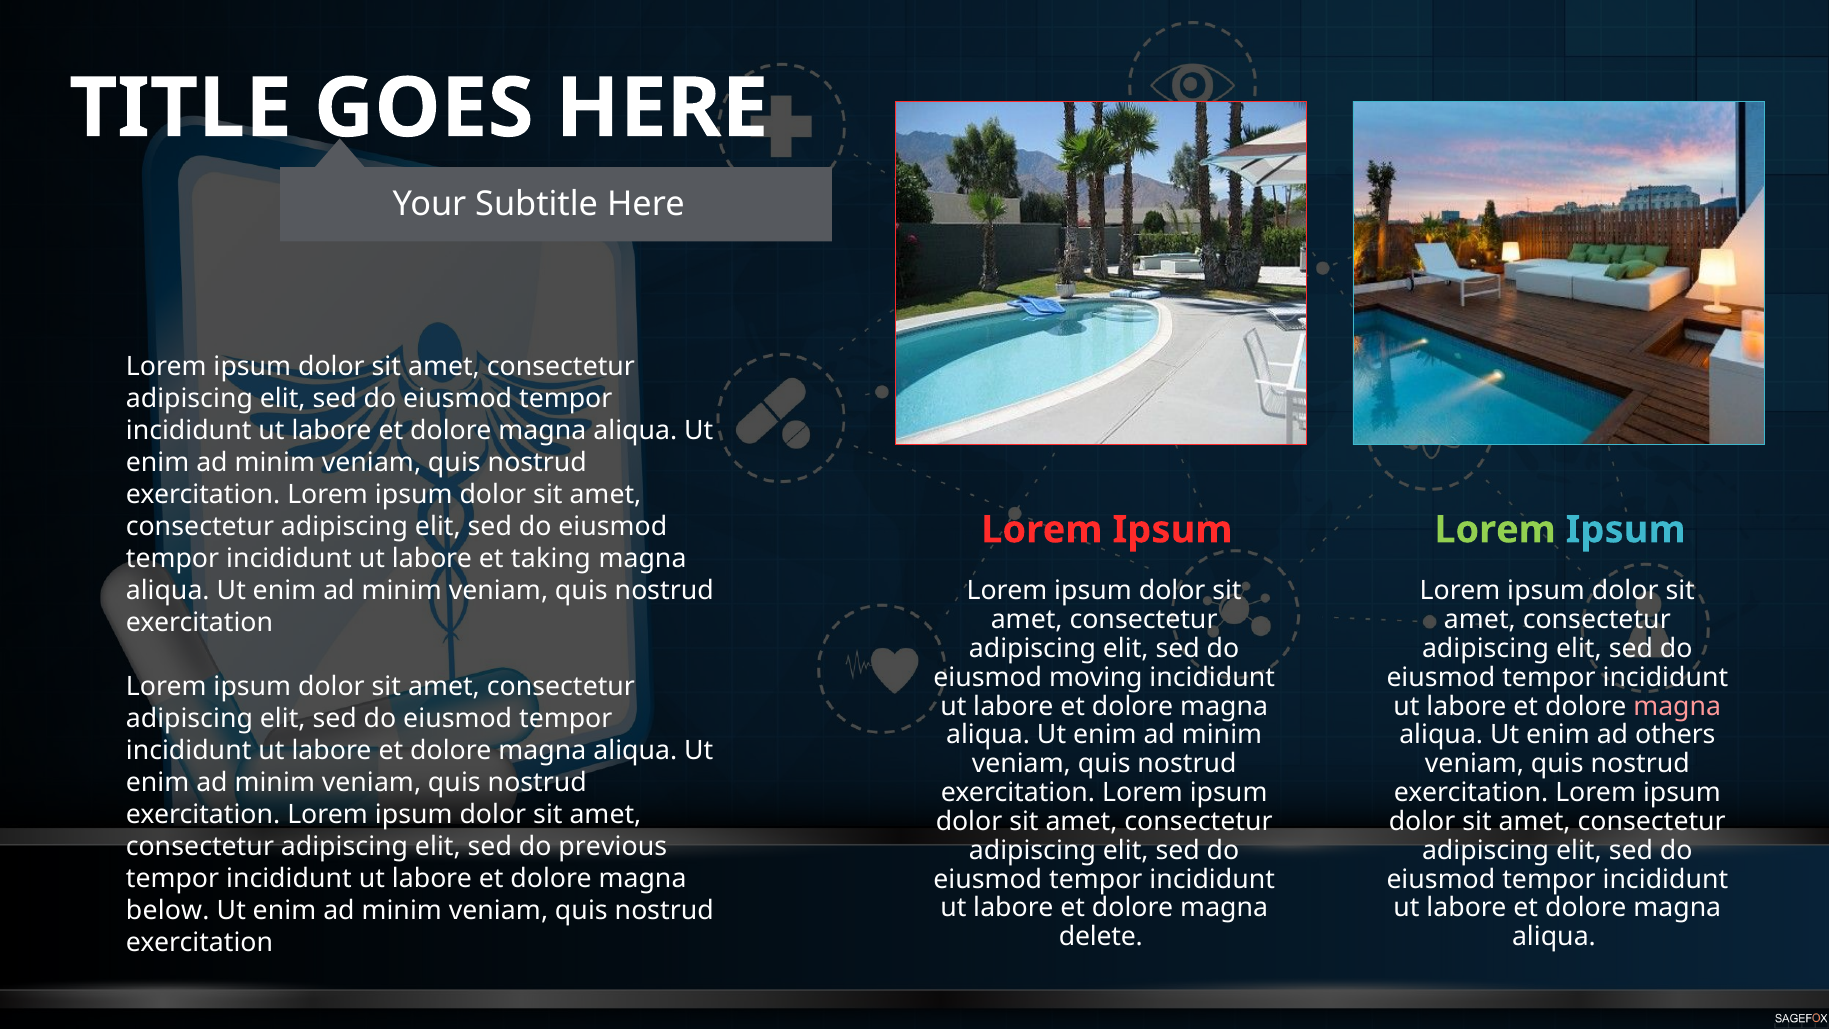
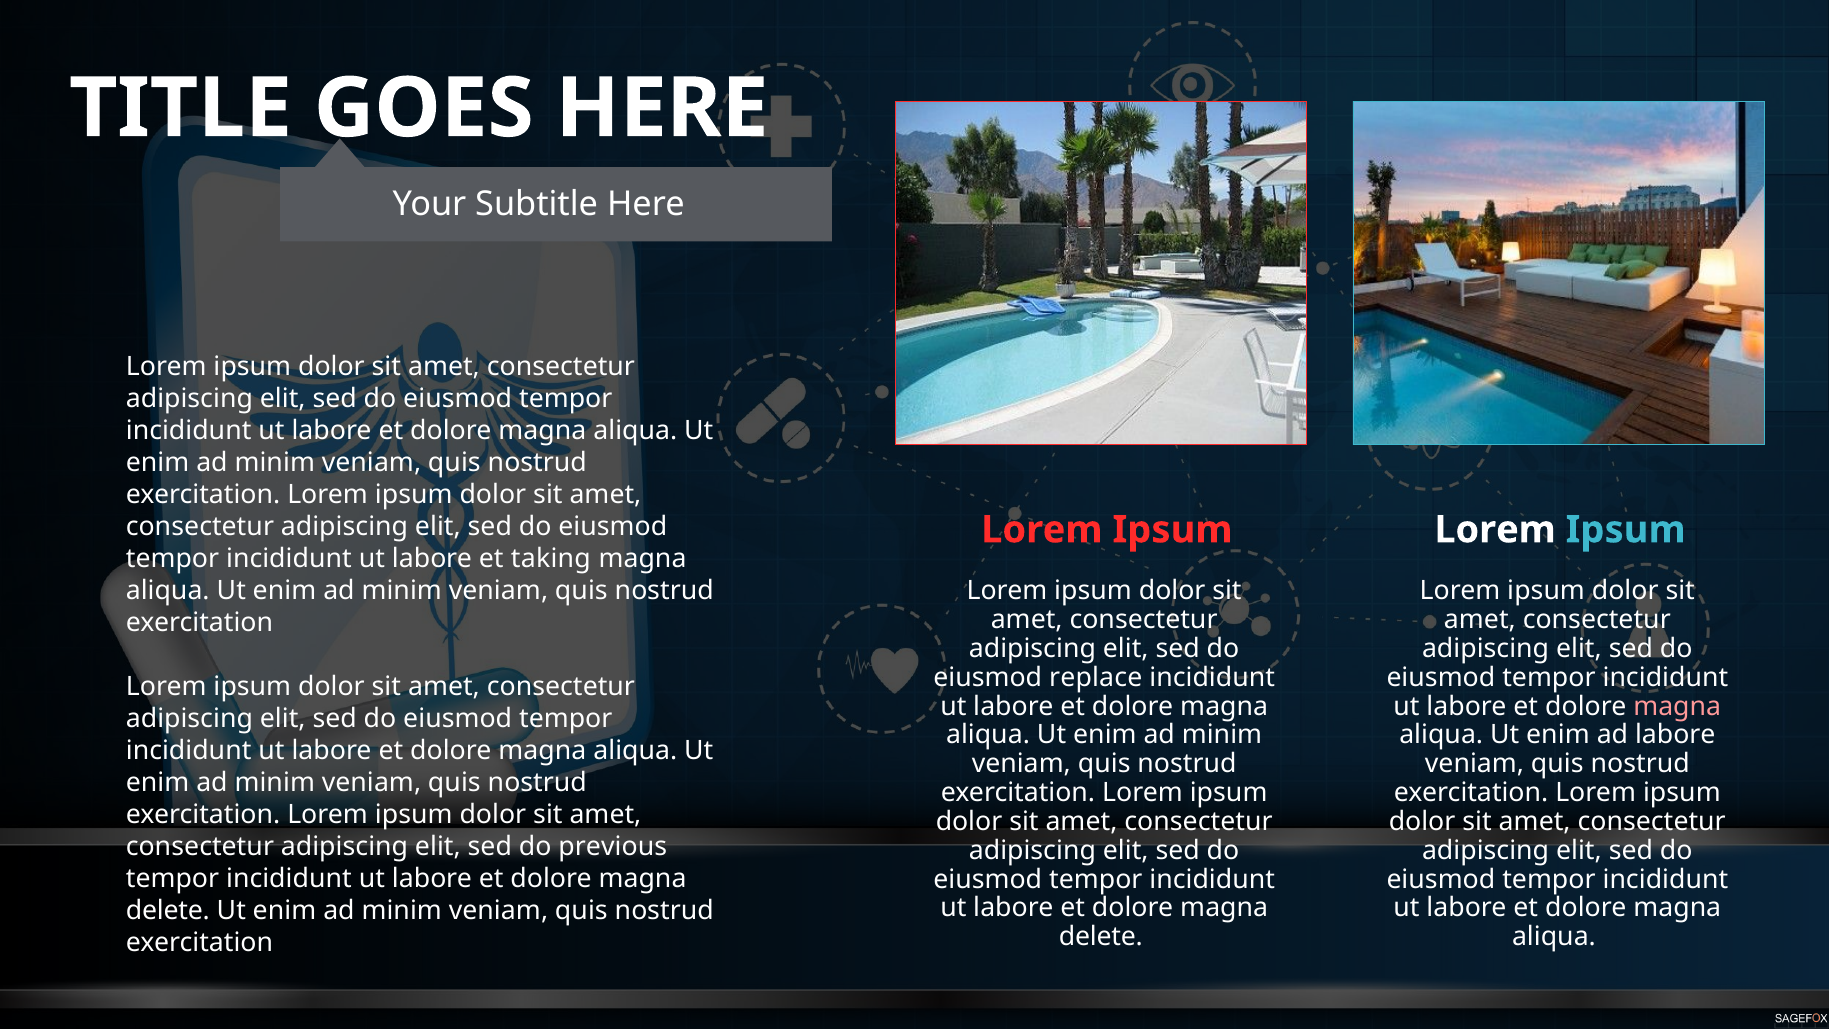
Lorem at (1495, 530) colour: light green -> white
moving: moving -> replace
ad others: others -> labore
below at (168, 911): below -> delete
